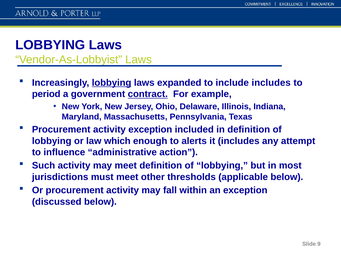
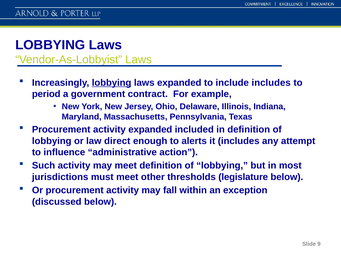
contract underline: present -> none
activity exception: exception -> expanded
which: which -> direct
applicable: applicable -> legislature
